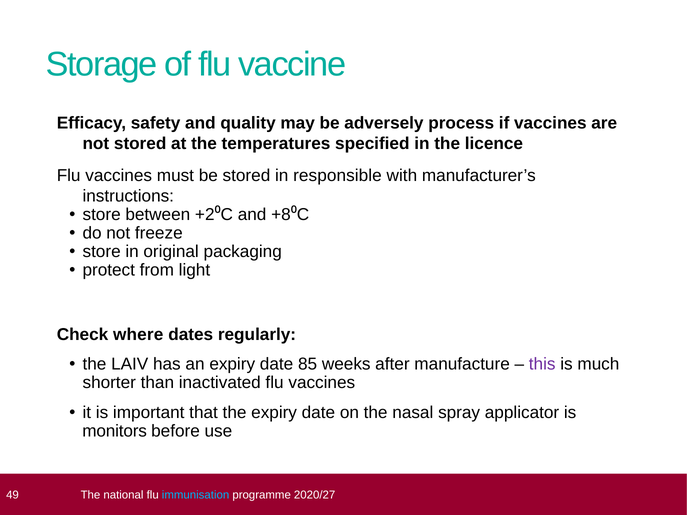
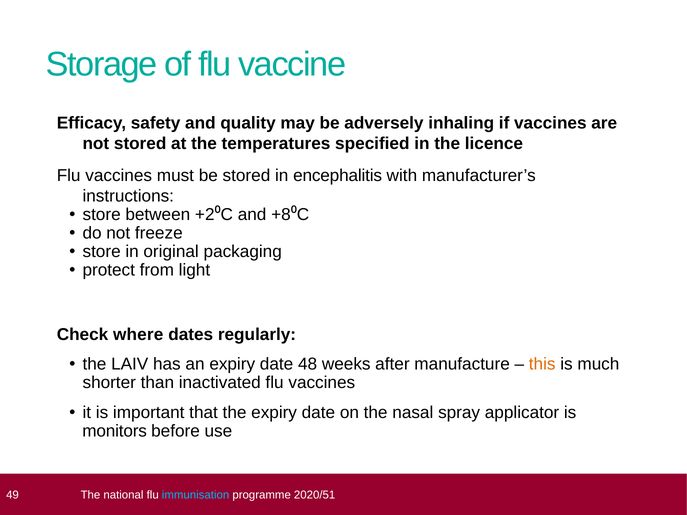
process: process -> inhaling
responsible: responsible -> encephalitis
85: 85 -> 48
this colour: purple -> orange
2020/27: 2020/27 -> 2020/51
